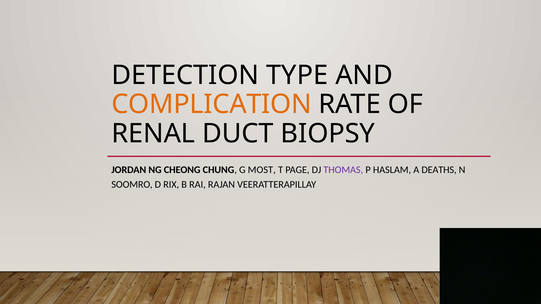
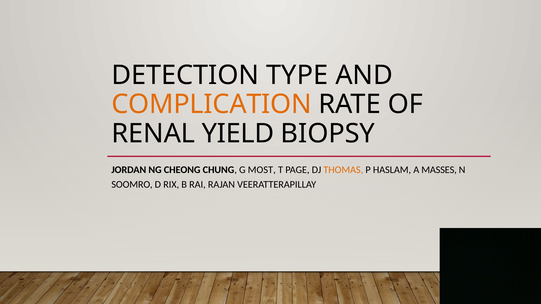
DUCT: DUCT -> YIELD
THOMAS colour: purple -> orange
DEATHS: DEATHS -> MASSES
